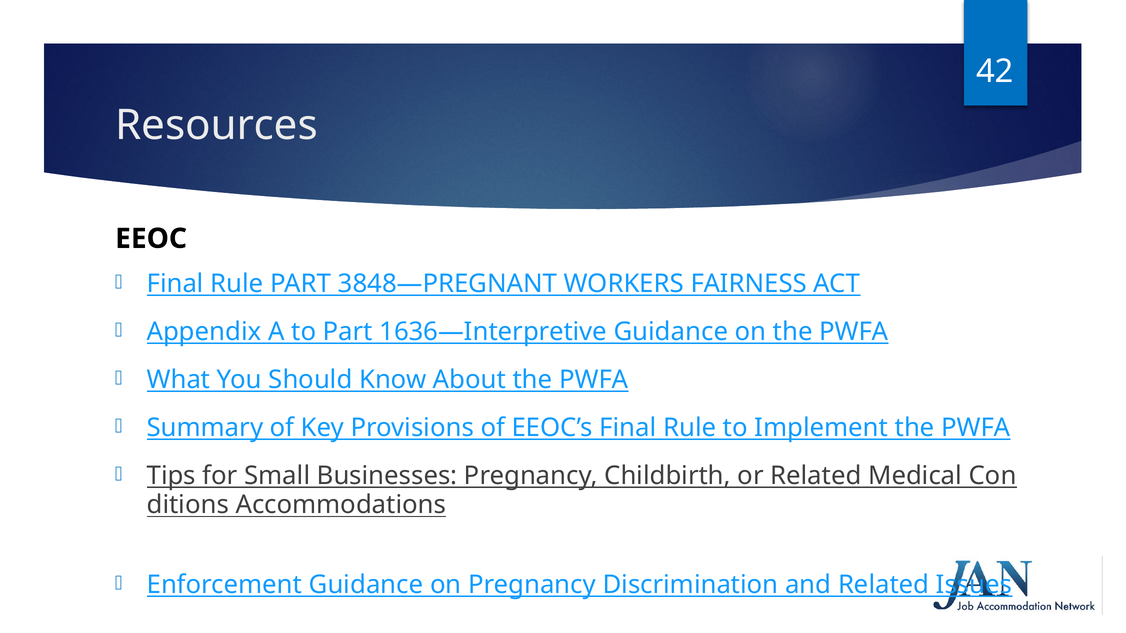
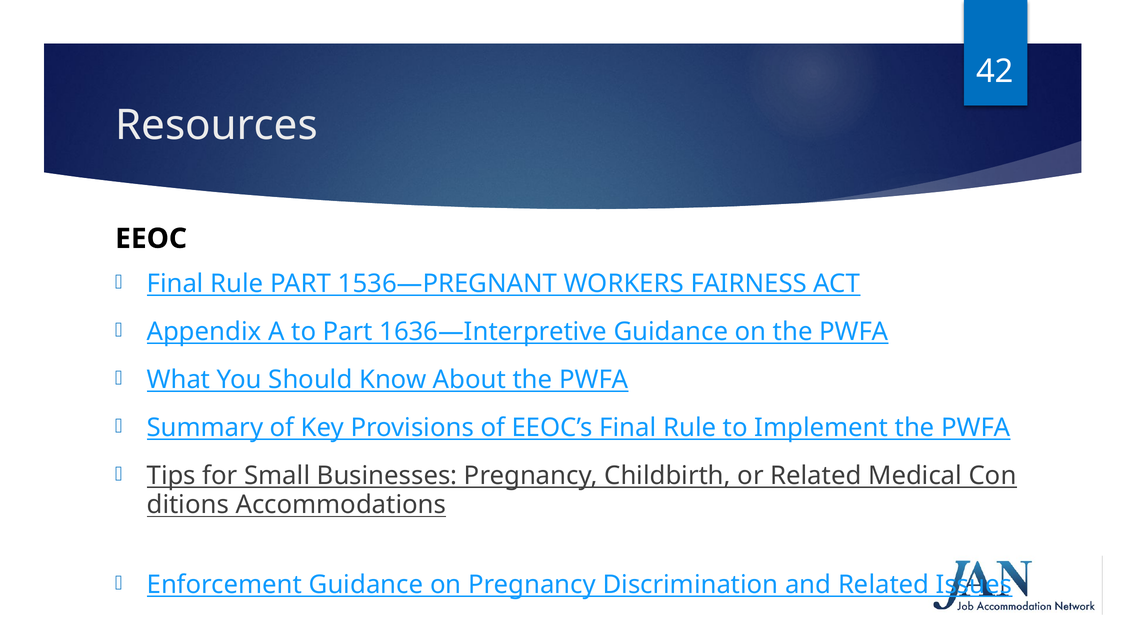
3848—PREGNANT: 3848—PREGNANT -> 1536—PREGNANT
